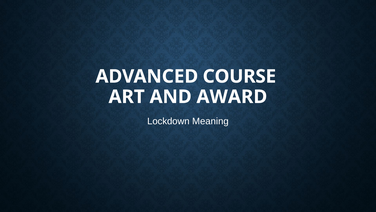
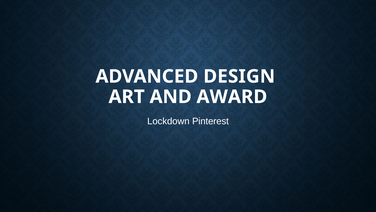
COURSE: COURSE -> DESIGN
Meaning: Meaning -> Pinterest
